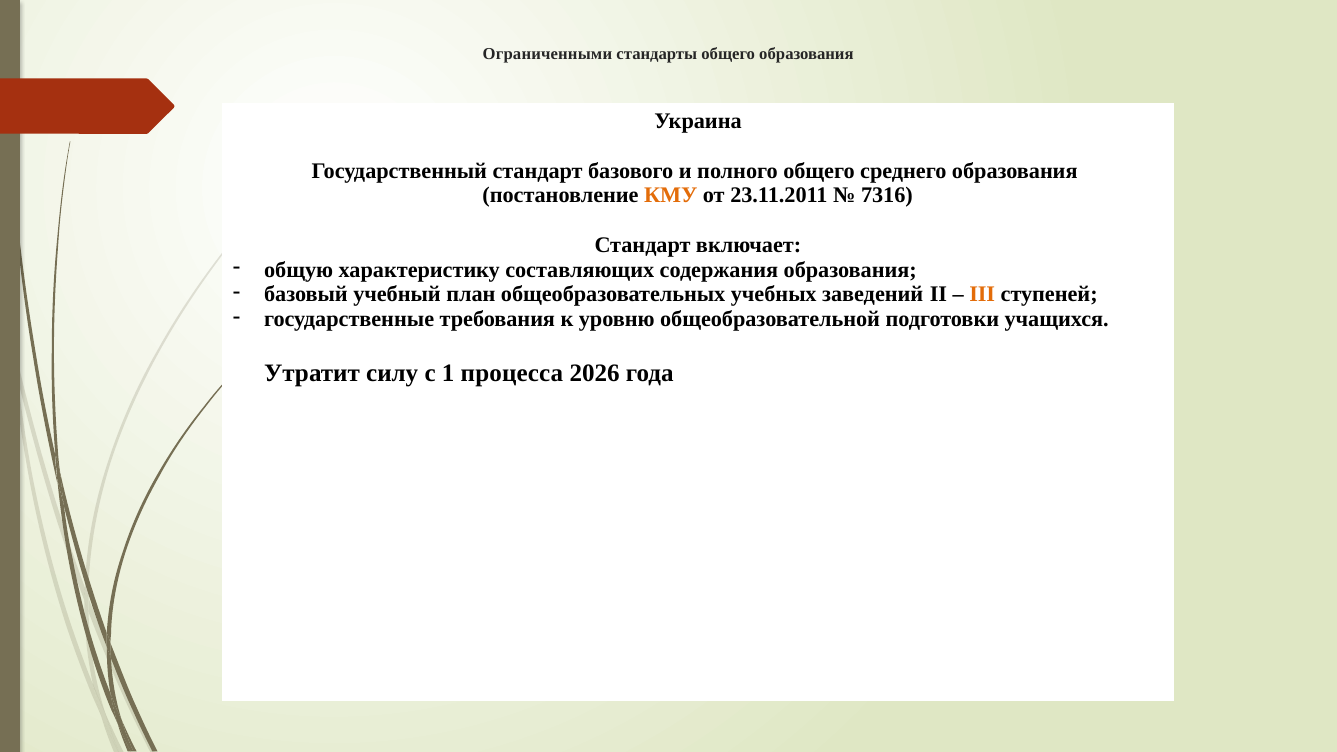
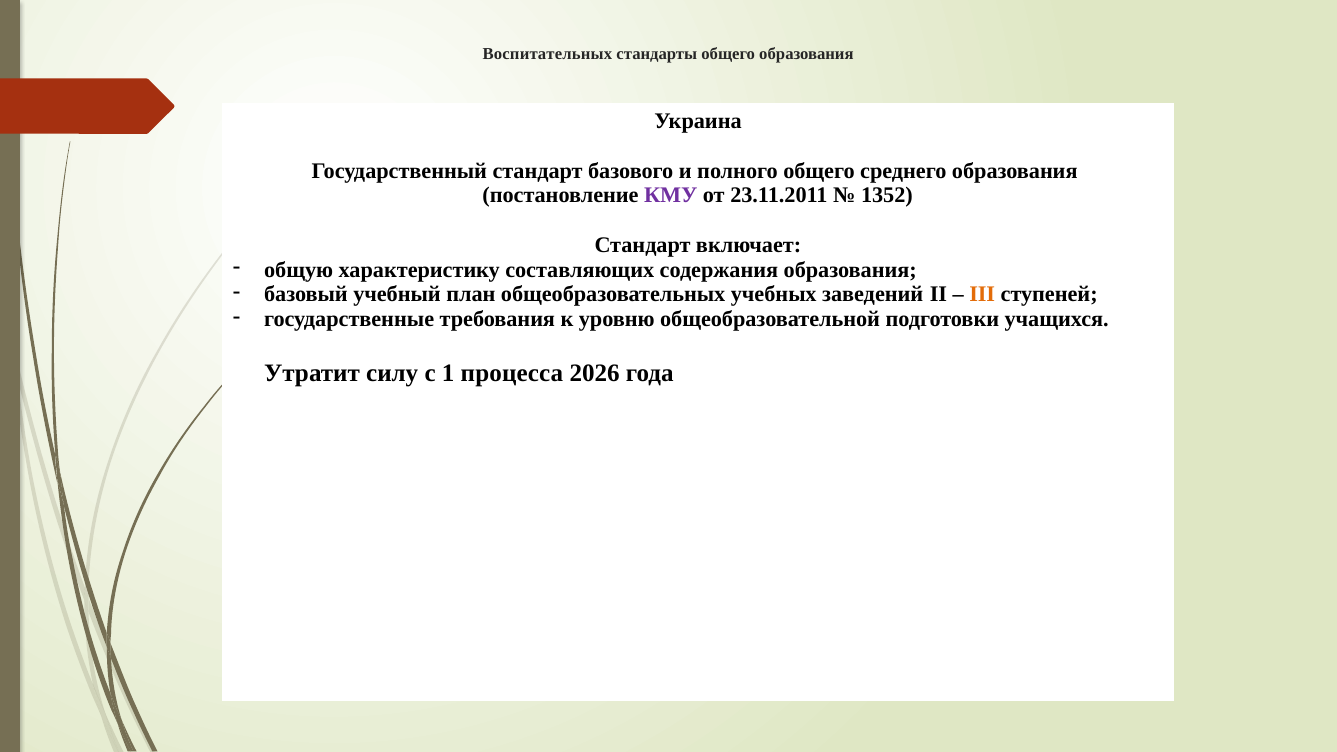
Ограниченными: Ограниченными -> Воспитательных
КМУ colour: orange -> purple
7316: 7316 -> 1352
